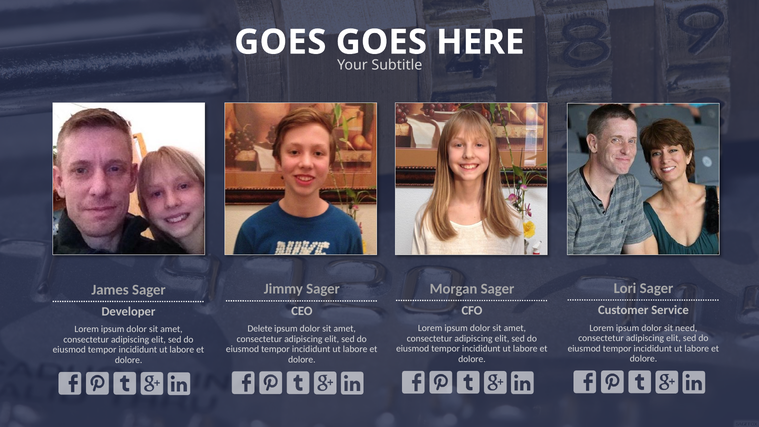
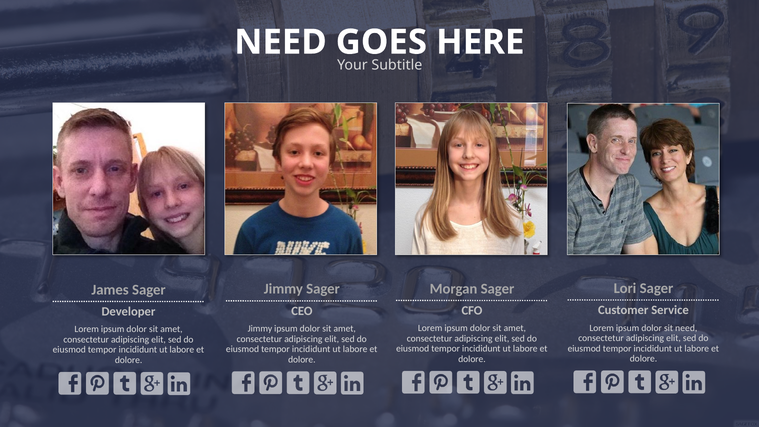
GOES at (280, 42): GOES -> NEED
Delete at (260, 329): Delete -> Jimmy
